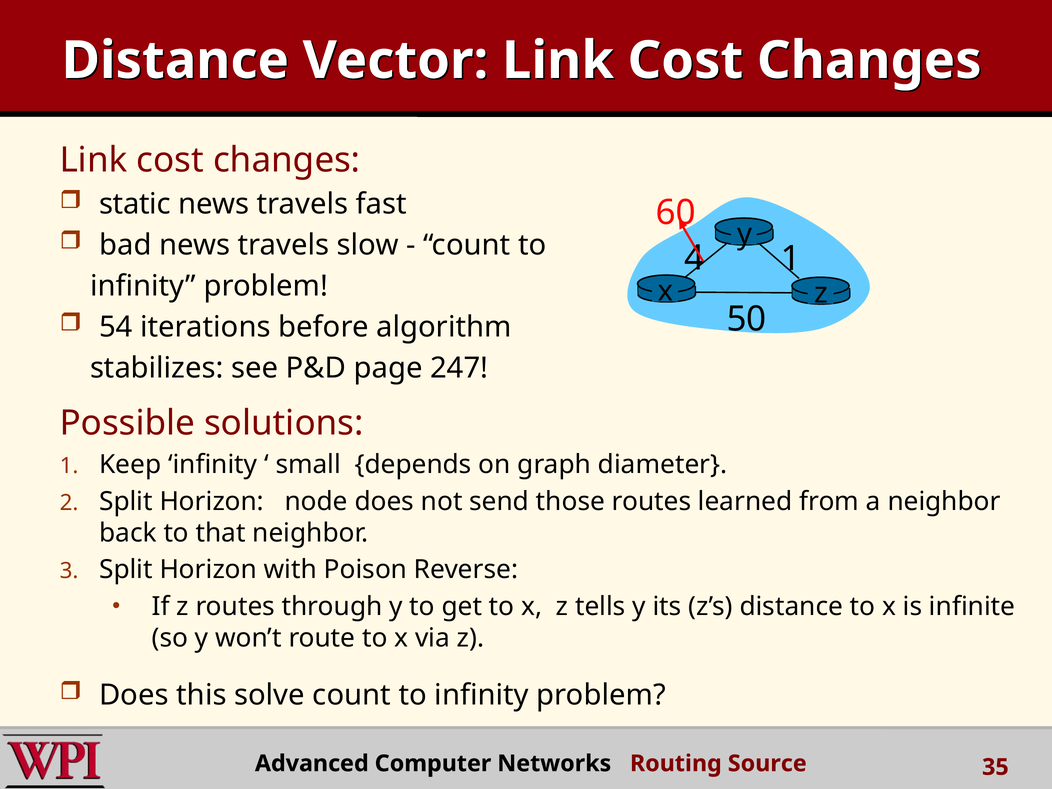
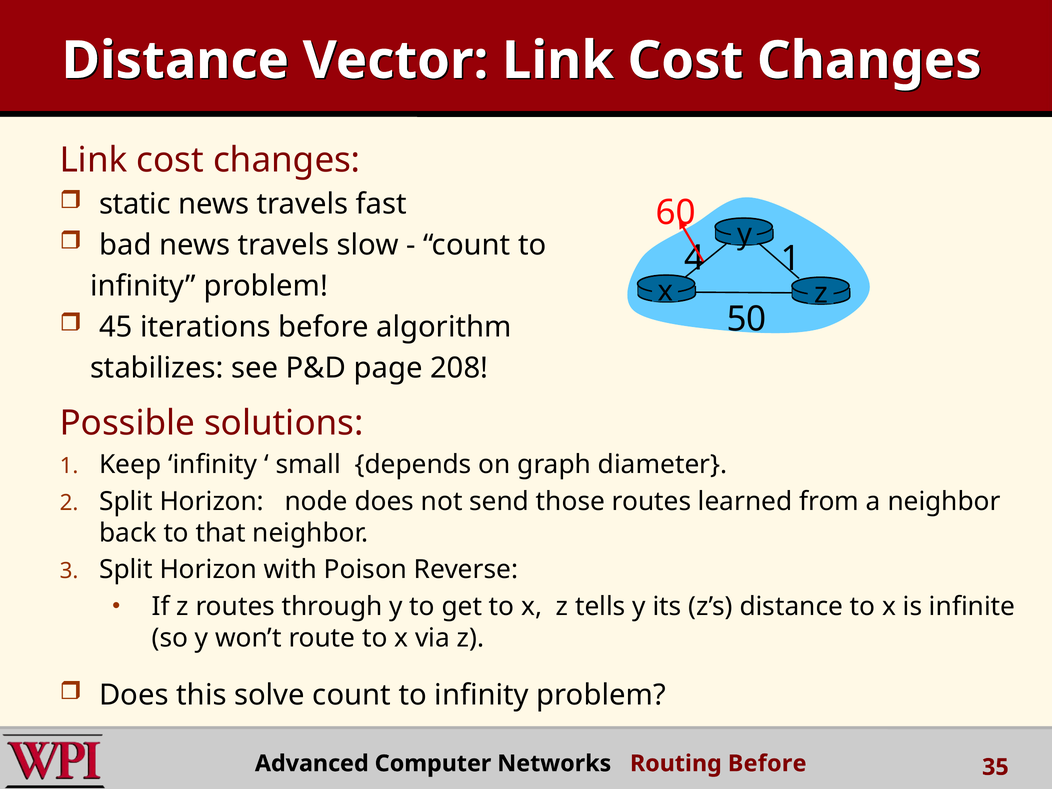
54: 54 -> 45
247: 247 -> 208
Routing Source: Source -> Before
